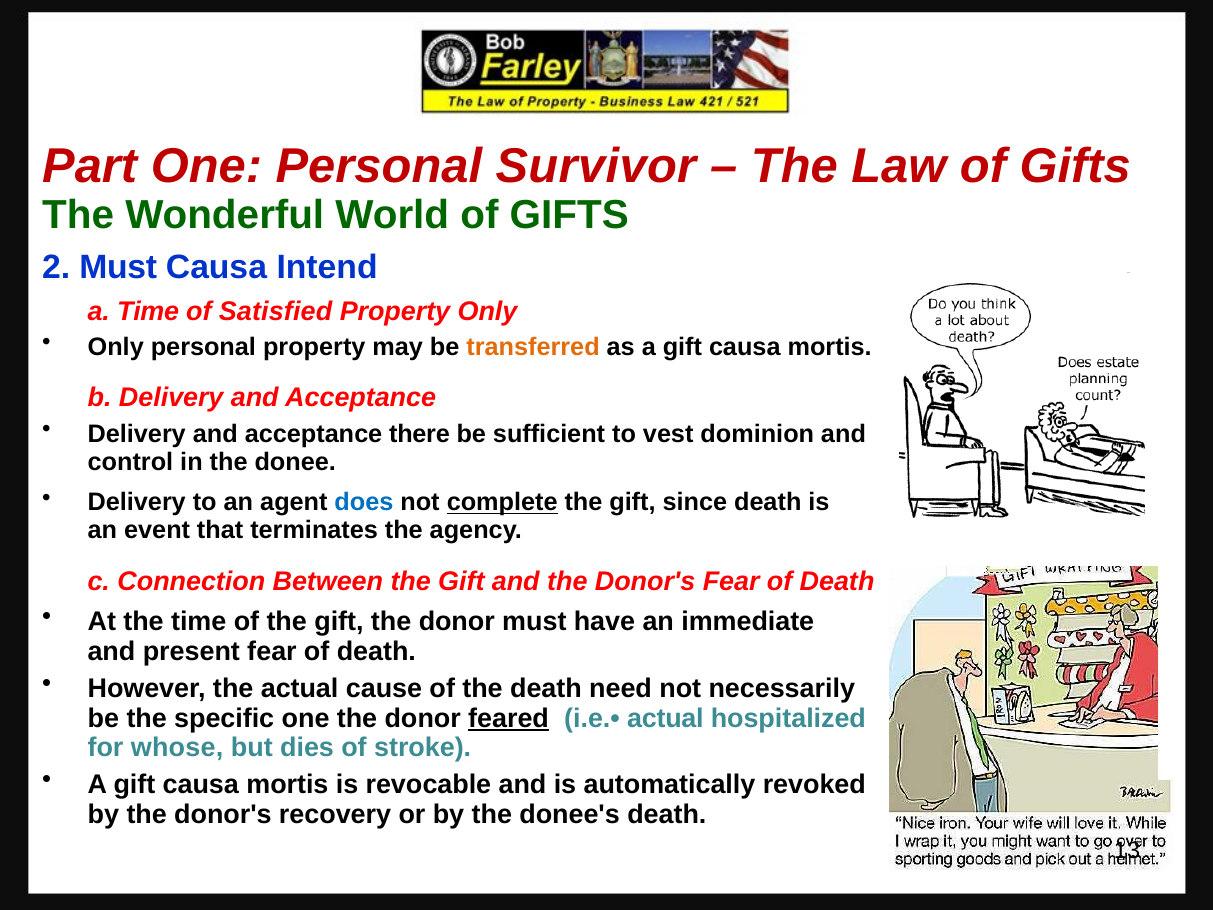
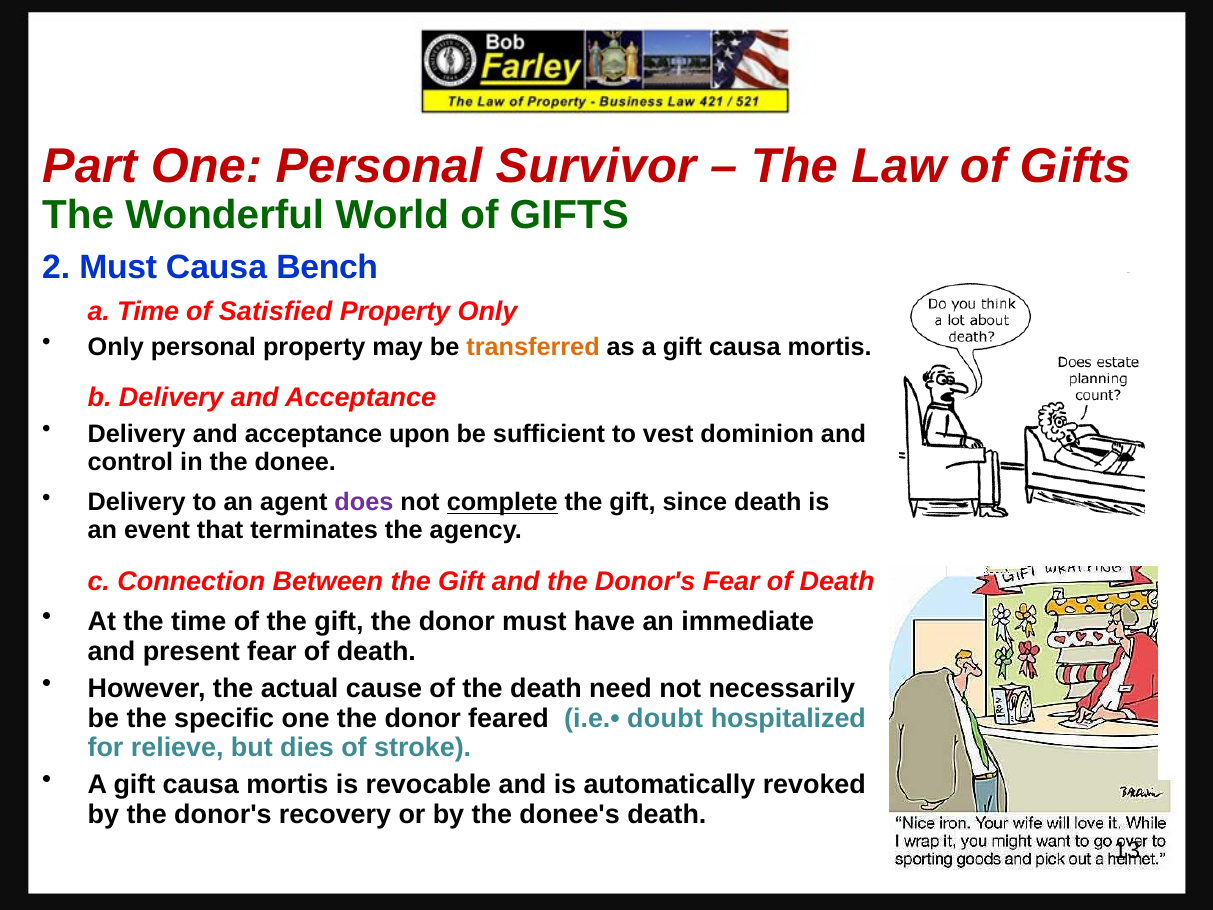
Intend: Intend -> Bench
there: there -> upon
does colour: blue -> purple
feared underline: present -> none
i.e.• actual: actual -> doubt
whose: whose -> relieve
